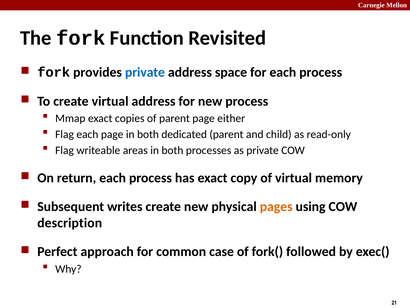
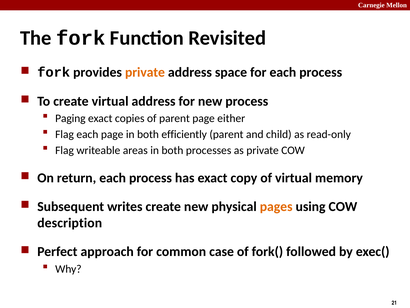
private at (145, 72) colour: blue -> orange
Mmap: Mmap -> Paging
dedicated: dedicated -> efficiently
